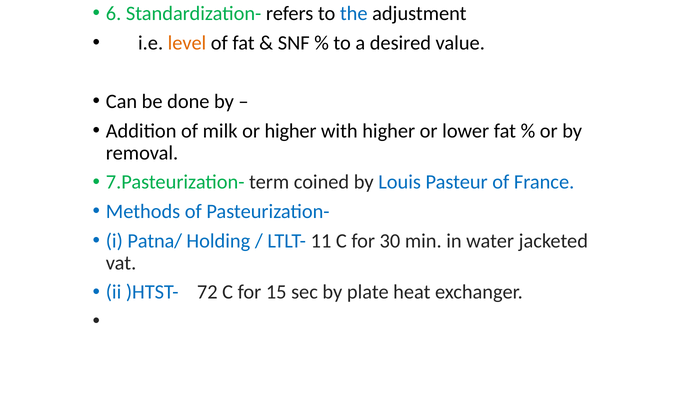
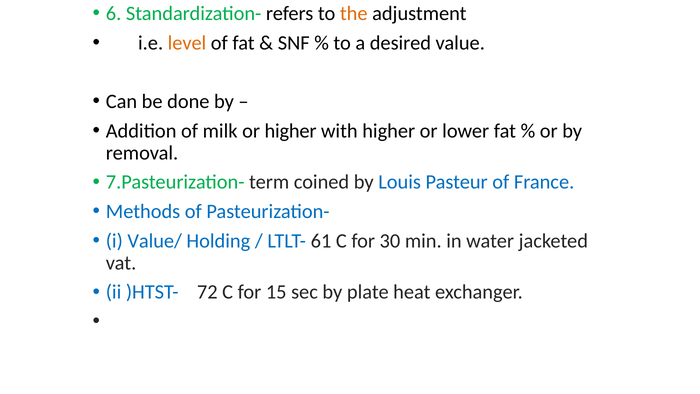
the colour: blue -> orange
Patna/: Patna/ -> Value/
11: 11 -> 61
